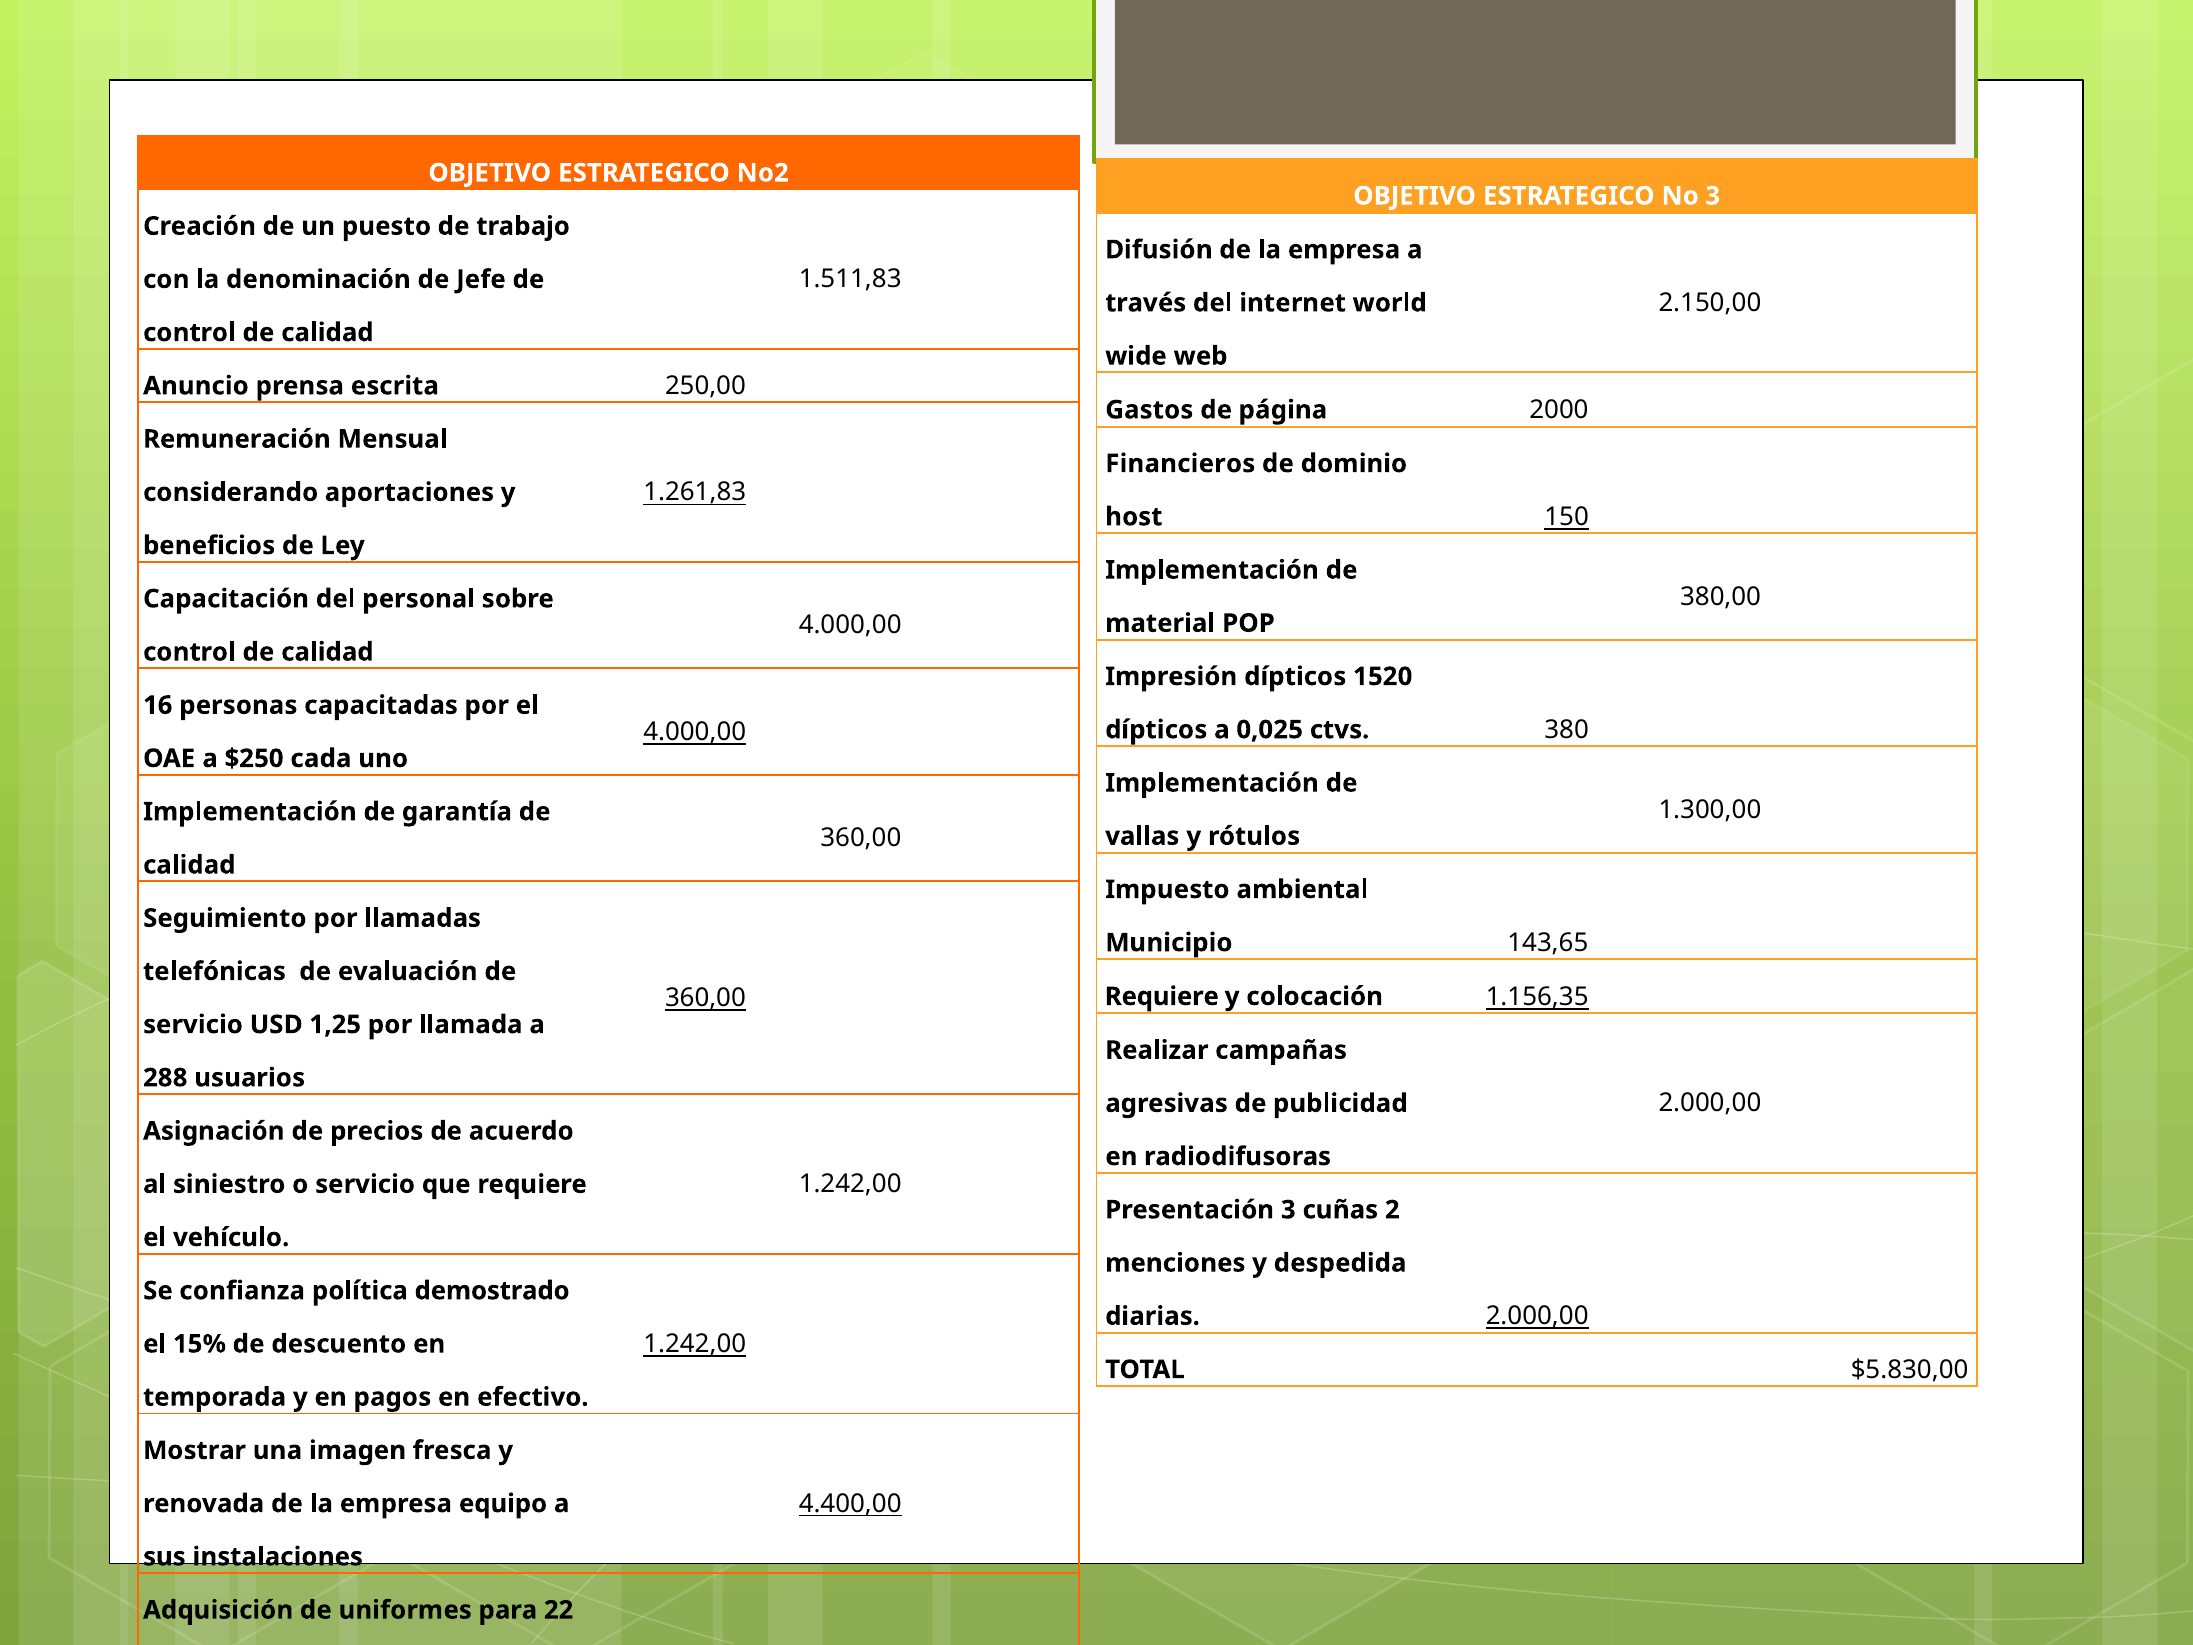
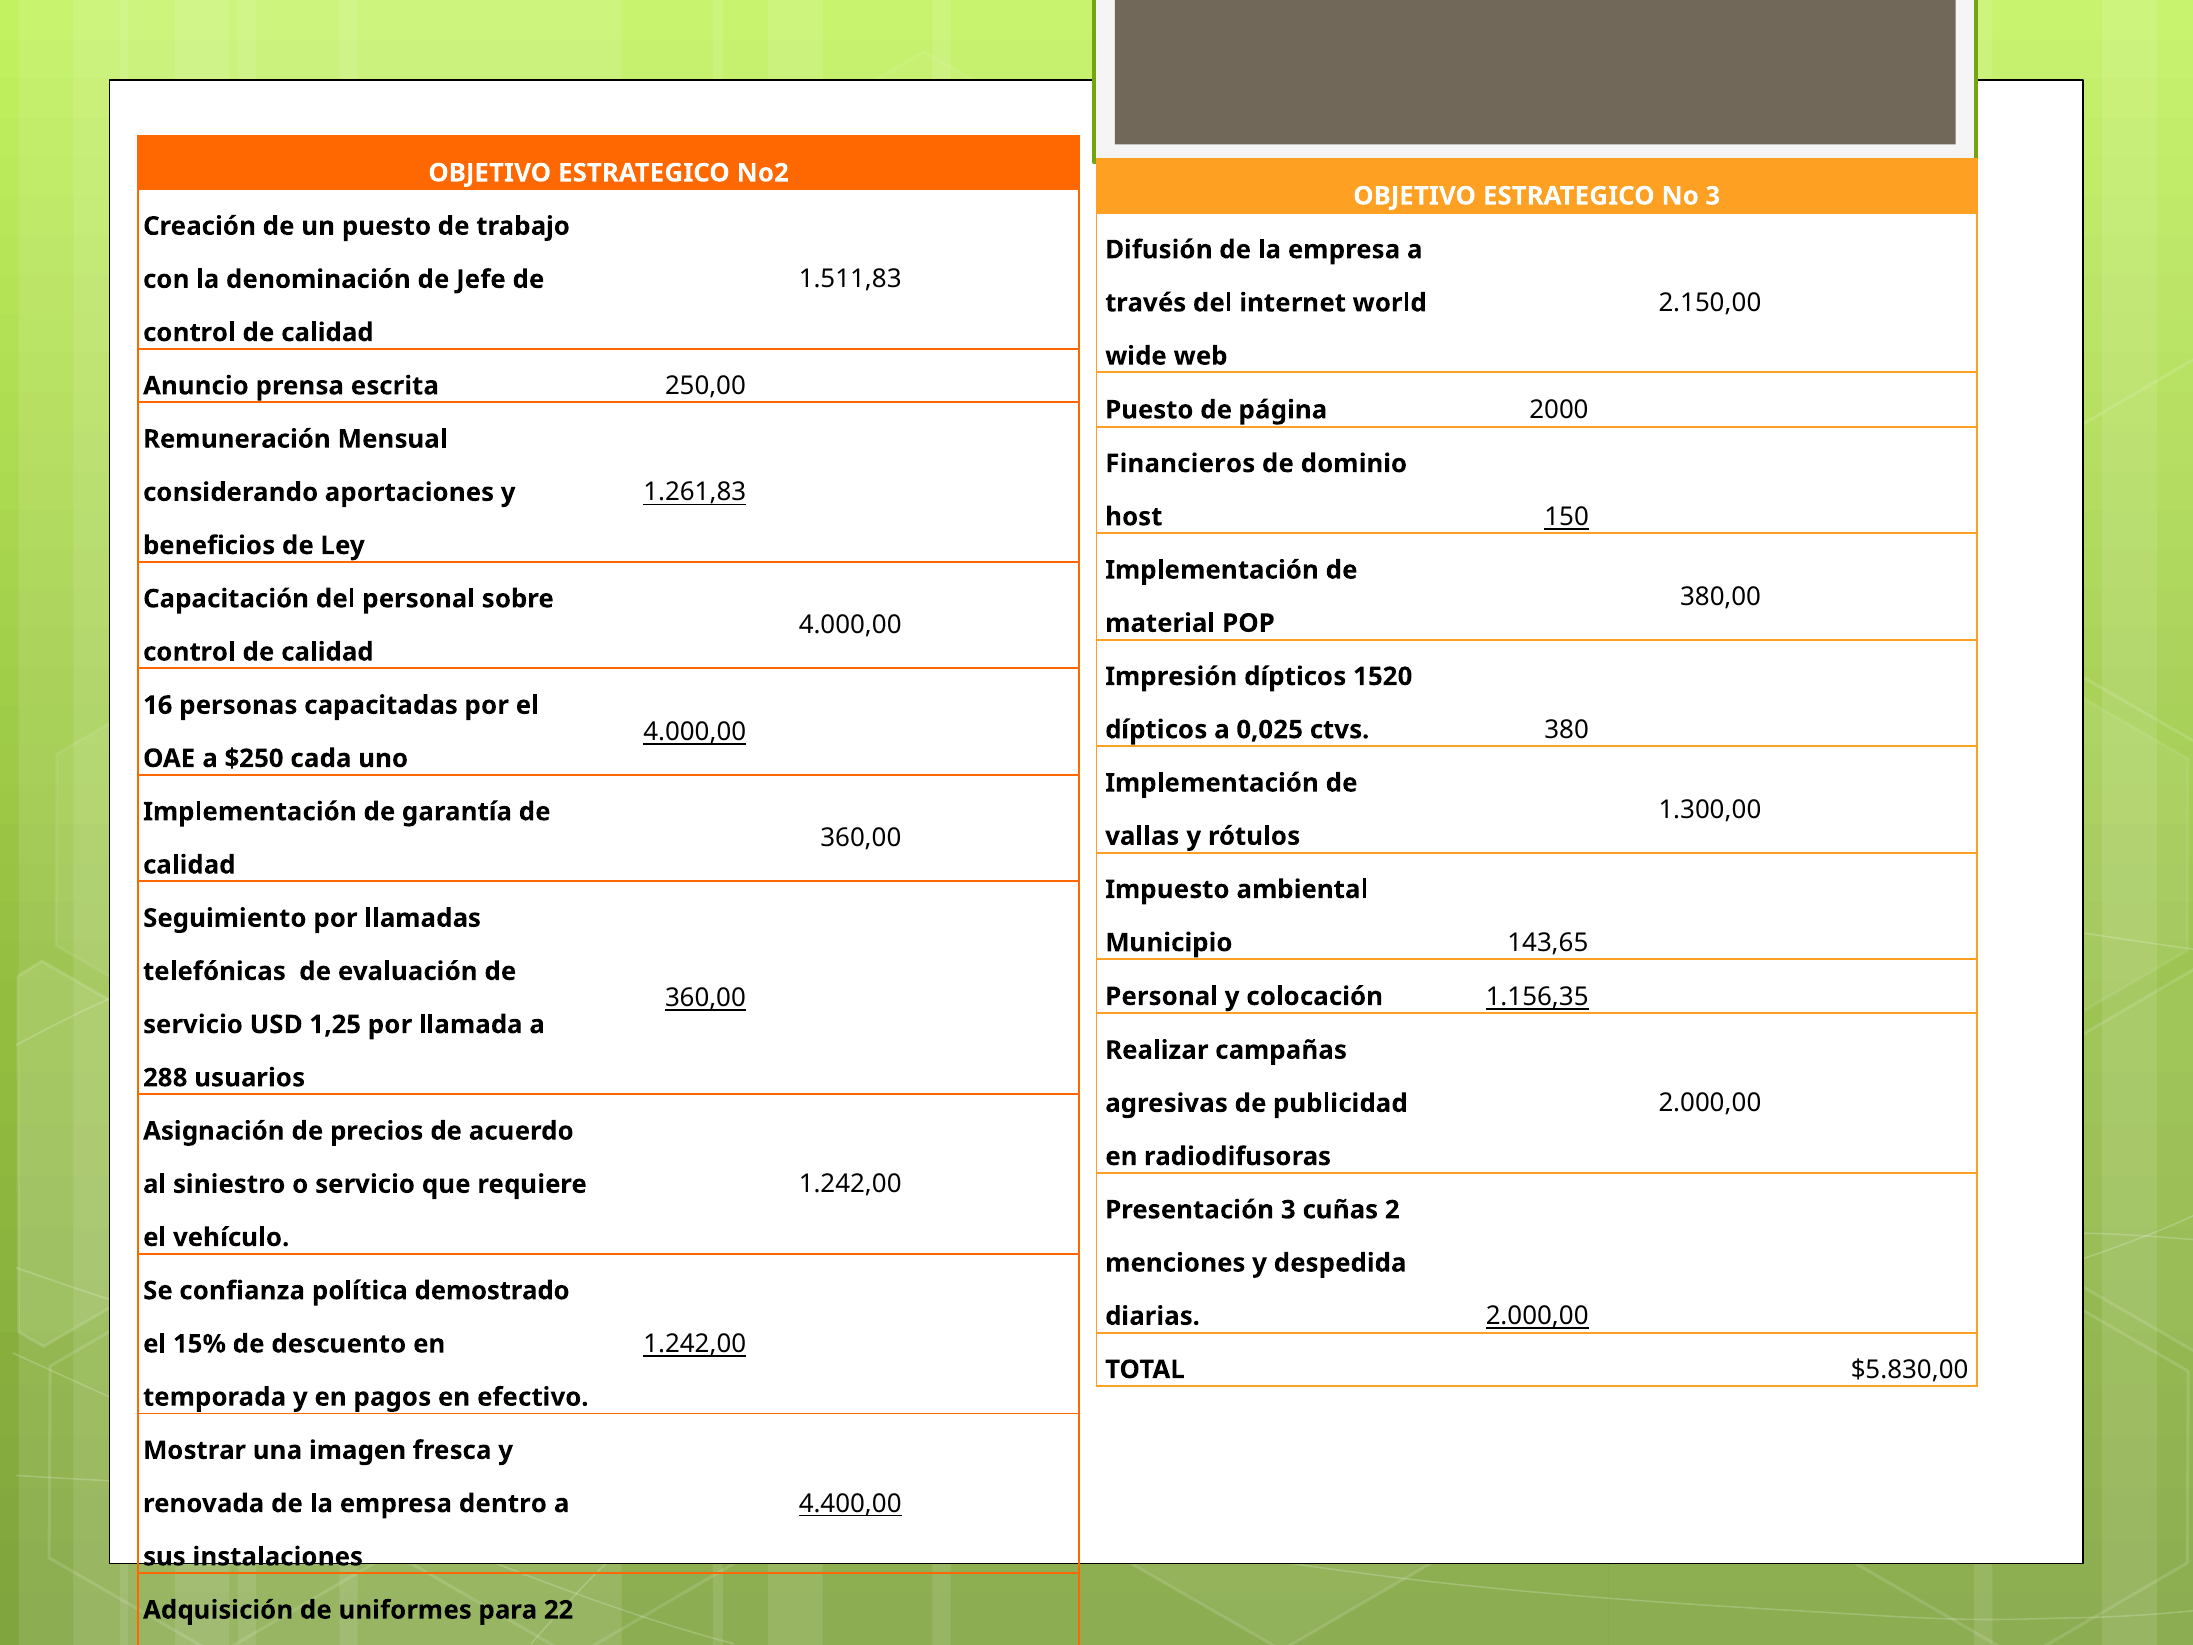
Gastos at (1149, 410): Gastos -> Puesto
Requiere at (1162, 996): Requiere -> Personal
equipo: equipo -> dentro
